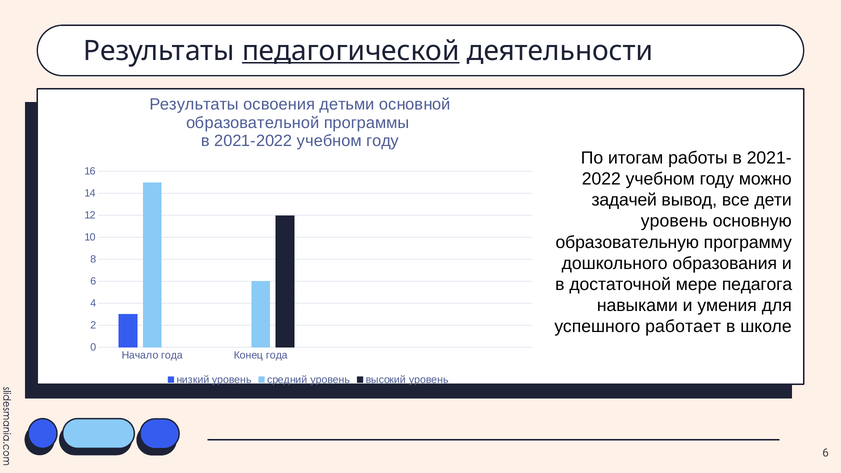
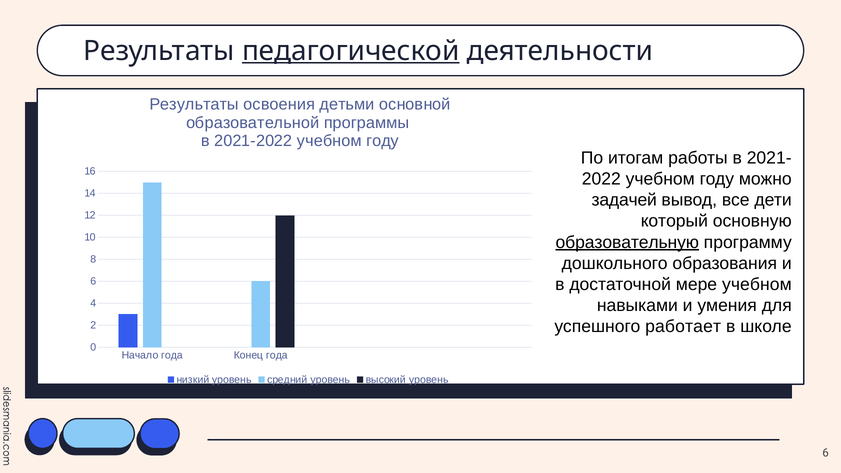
уровень at (674, 221): уровень -> который
образовательную underline: none -> present
мере педагога: педагога -> учебном
